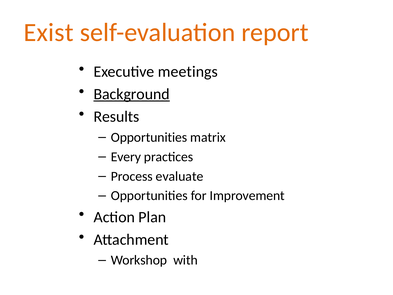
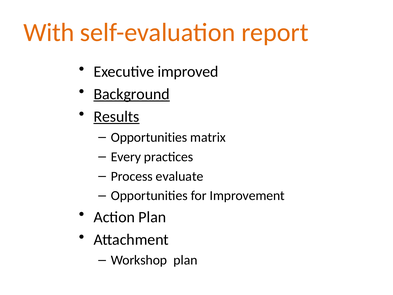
Exist: Exist -> With
meetings: meetings -> improved
Results underline: none -> present
Workshop with: with -> plan
